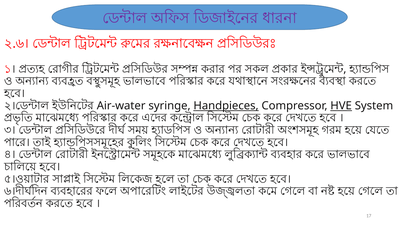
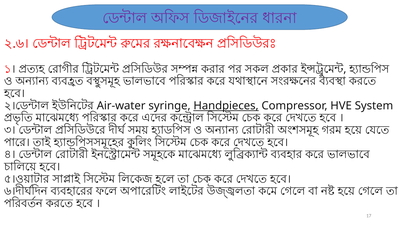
HVE underline: present -> none
